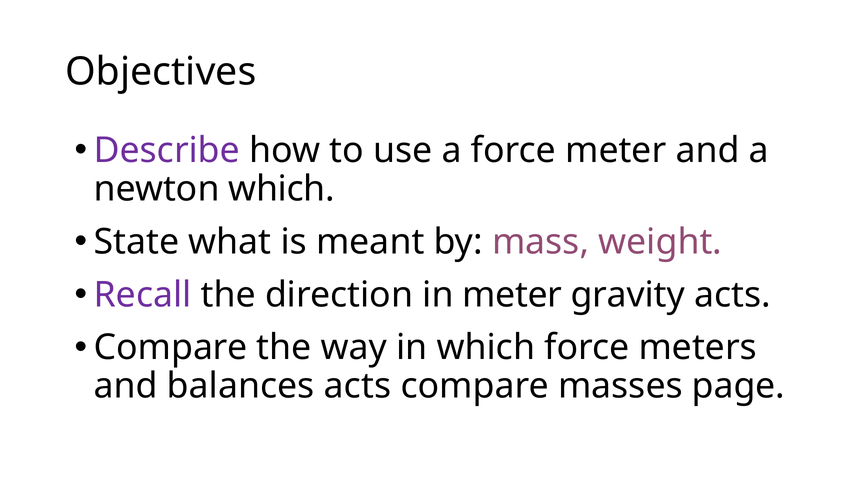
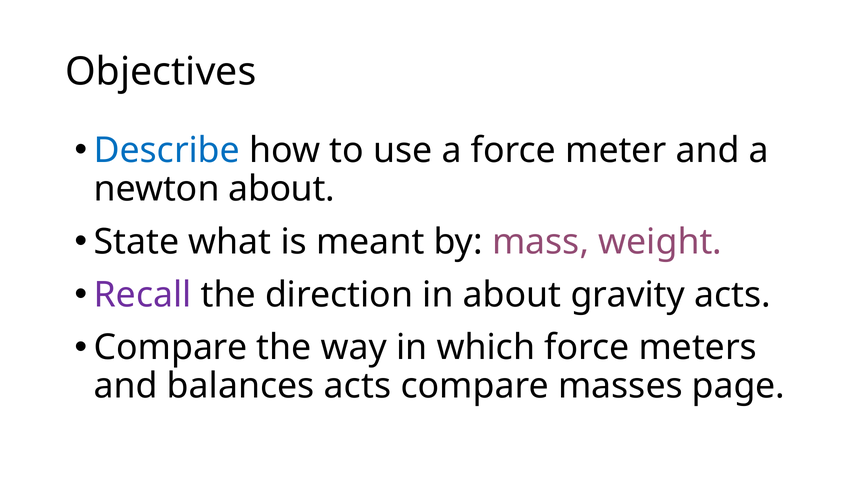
Describe colour: purple -> blue
newton which: which -> about
in meter: meter -> about
